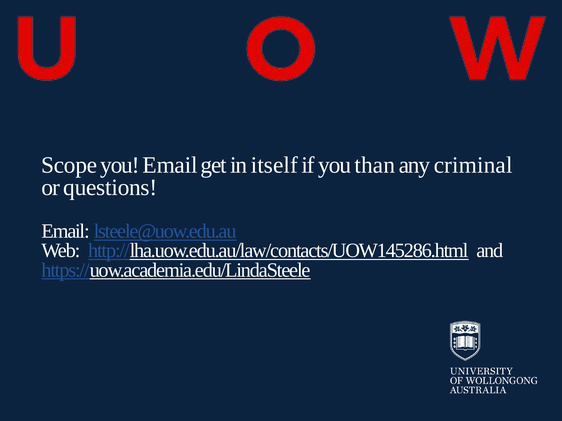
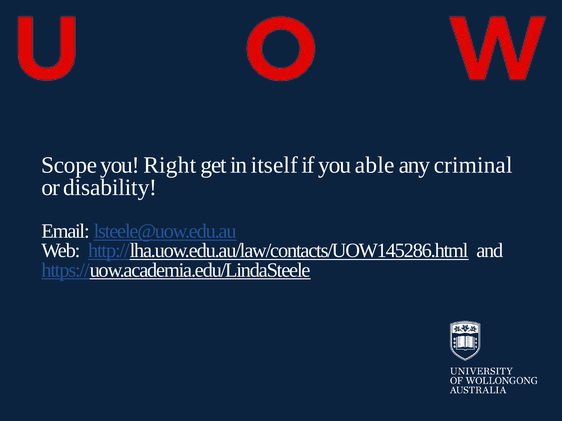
you Email: Email -> Right
than: than -> able
questions: questions -> disability
